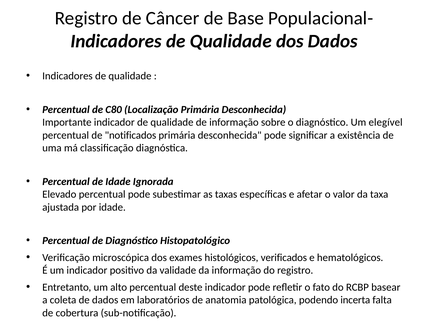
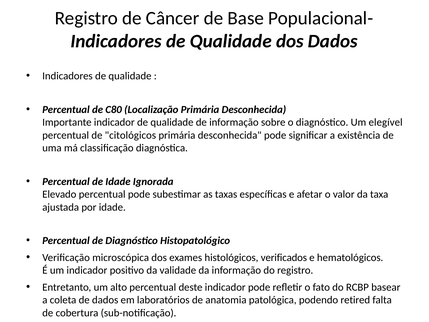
notificados: notificados -> citológicos
incerta: incerta -> retired
